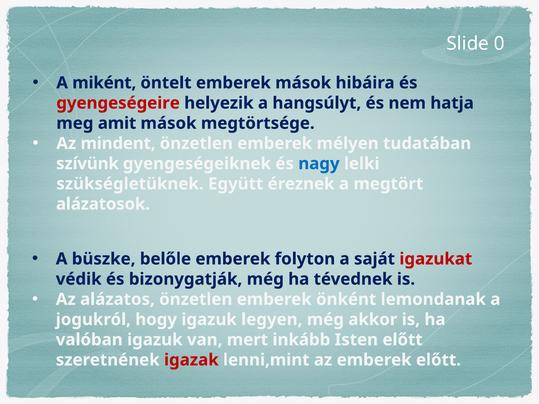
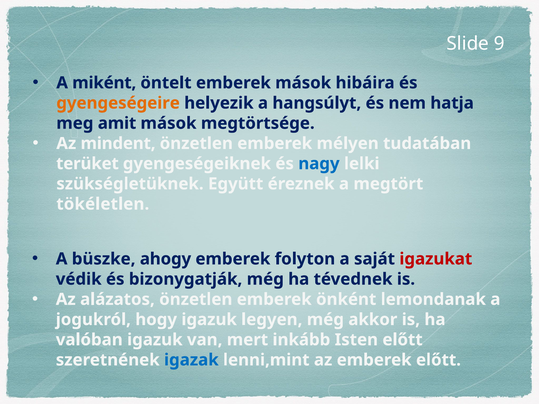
0: 0 -> 9
gyengeségeire colour: red -> orange
szívünk: szívünk -> terüket
alázatosok: alázatosok -> tökéletlen
belőle: belőle -> ahogy
igazak colour: red -> blue
